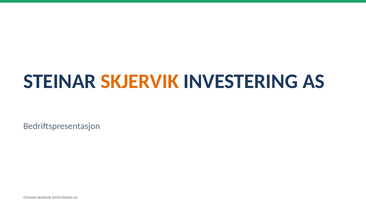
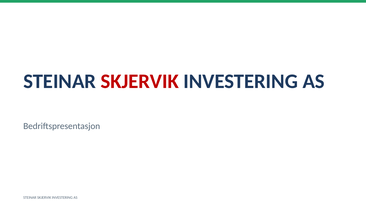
SKJERVIK at (140, 81) colour: orange -> red
